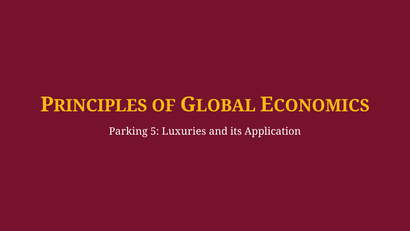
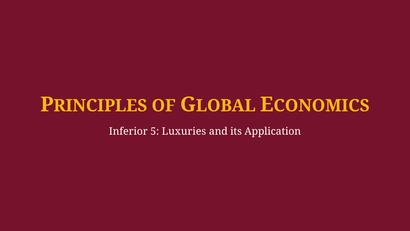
Parking: Parking -> Inferior
